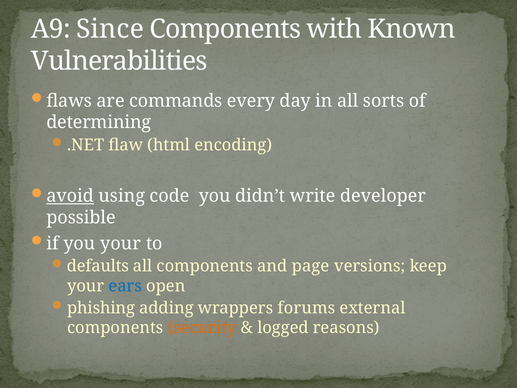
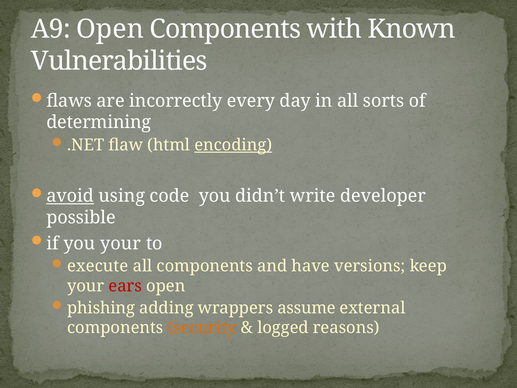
A9 Since: Since -> Open
commands: commands -> incorrectly
encoding underline: none -> present
defaults: defaults -> execute
page: page -> have
ears colour: blue -> red
forums: forums -> assume
